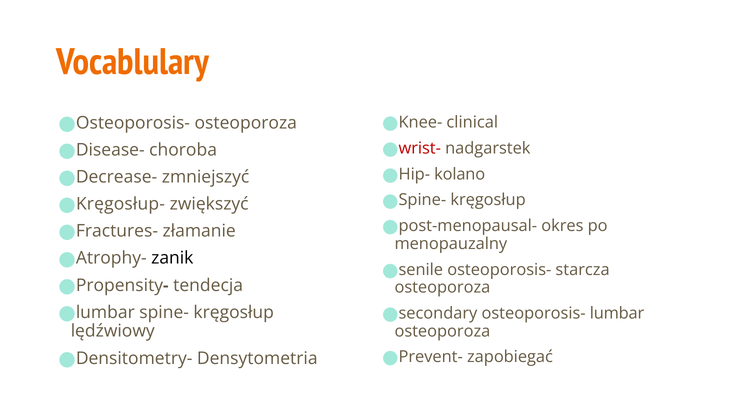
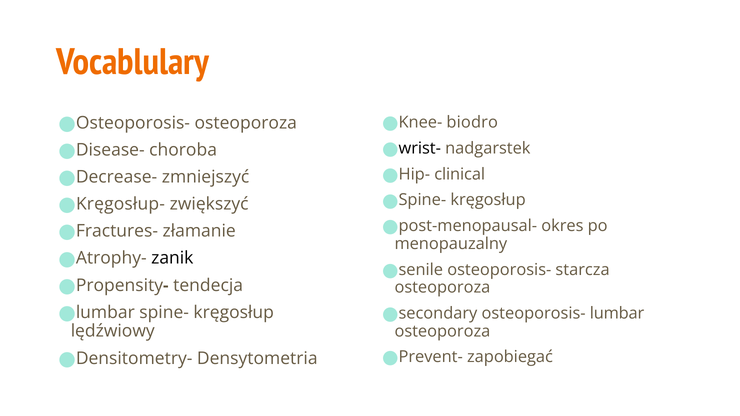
clinical: clinical -> biodro
wrist- colour: red -> black
kolano: kolano -> clinical
